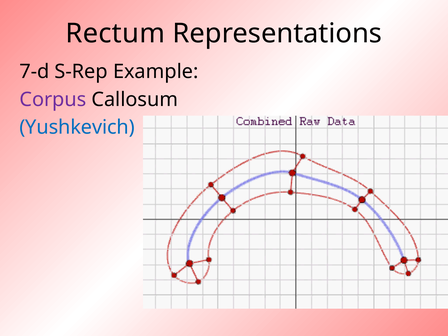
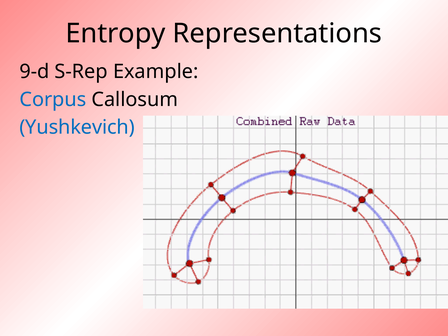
Rectum: Rectum -> Entropy
7-d: 7-d -> 9-d
Corpus colour: purple -> blue
